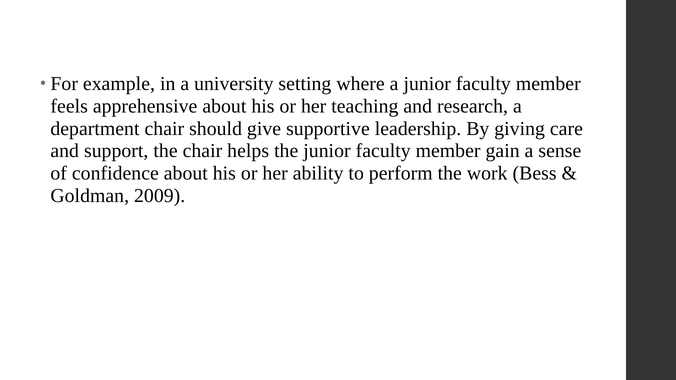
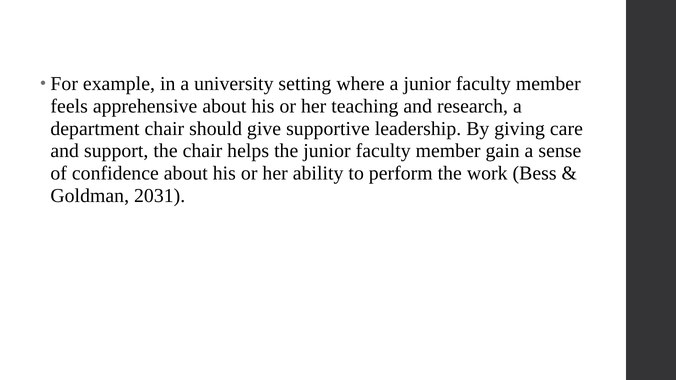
2009: 2009 -> 2031
